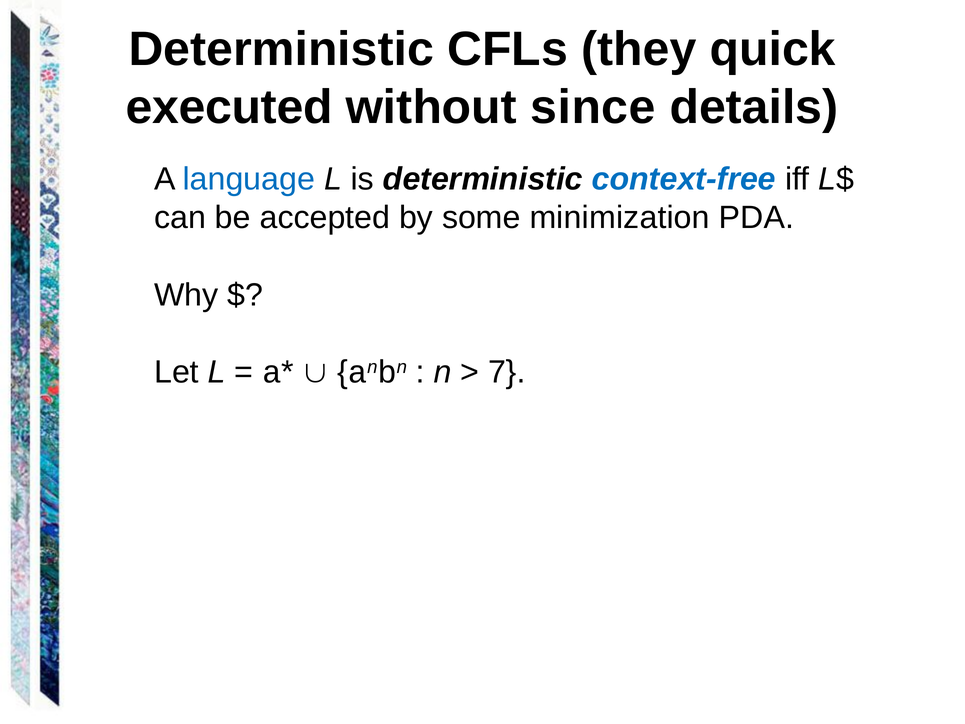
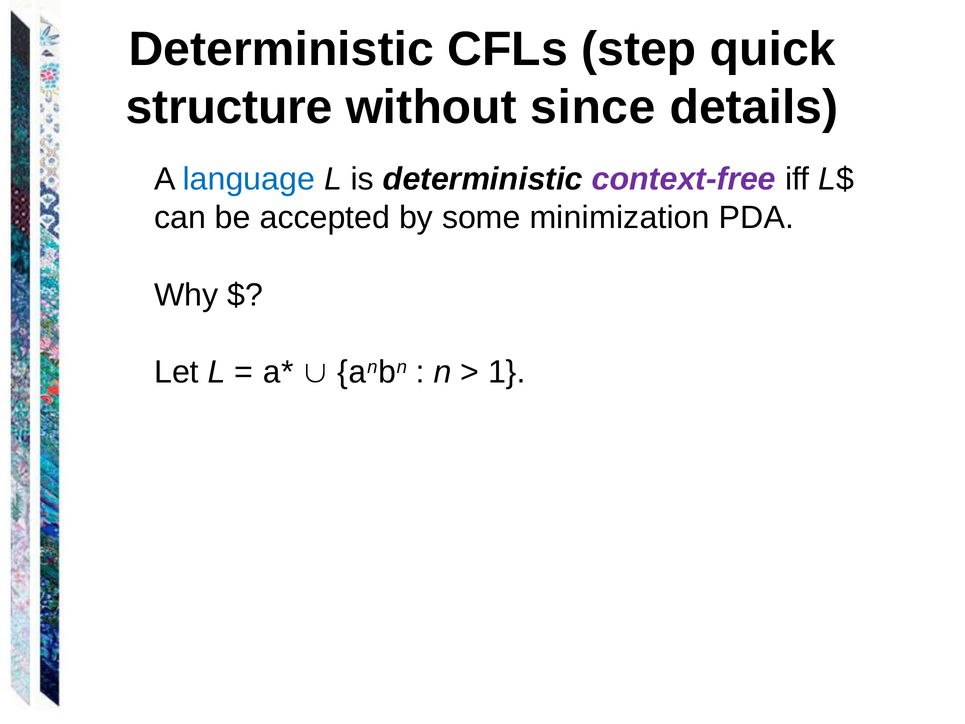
they: they -> step
executed: executed -> structure
context-free colour: blue -> purple
7: 7 -> 1
